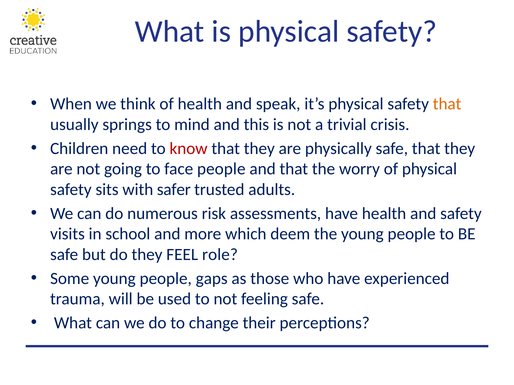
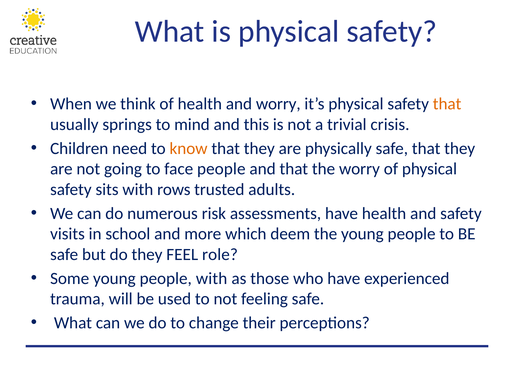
and speak: speak -> worry
know colour: red -> orange
safer: safer -> rows
people gaps: gaps -> with
